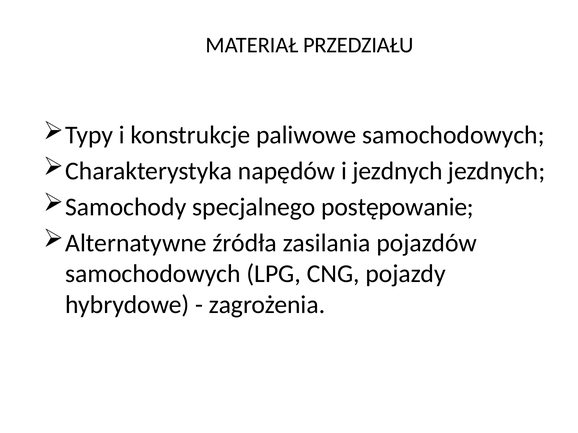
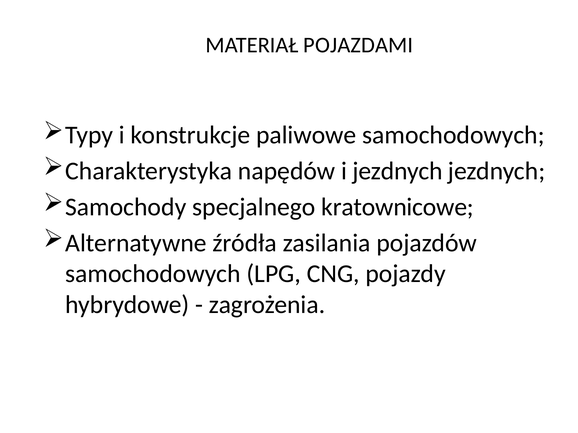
PRZEDZIAŁU: PRZEDZIAŁU -> POJAZDAMI
postępowanie: postępowanie -> kratownicowe
